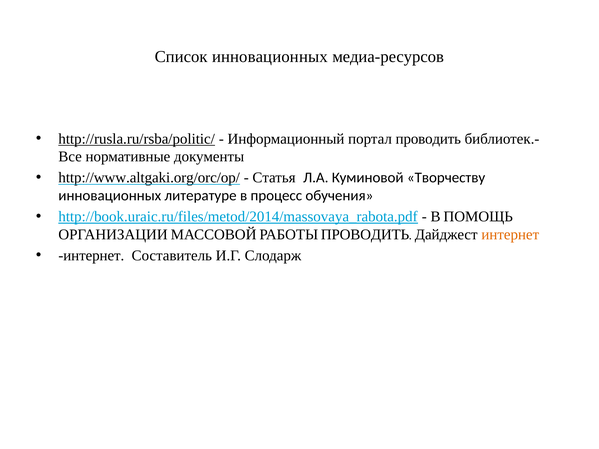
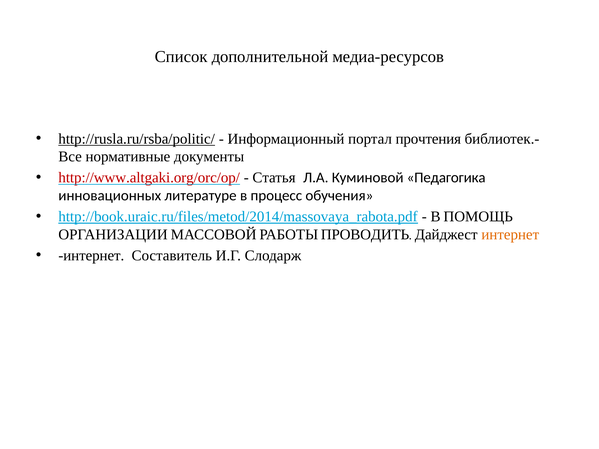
Список инновационных: инновационных -> дополнительной
портал проводить: проводить -> прочтения
http://www.altgaki.org/orc/op/ colour: black -> red
Творчеству: Творчеству -> Педагогика
